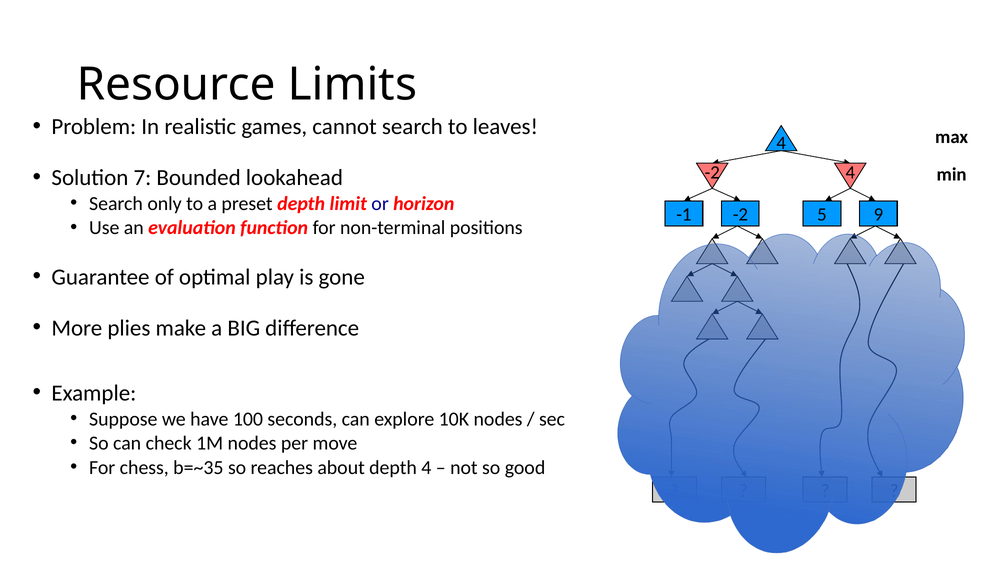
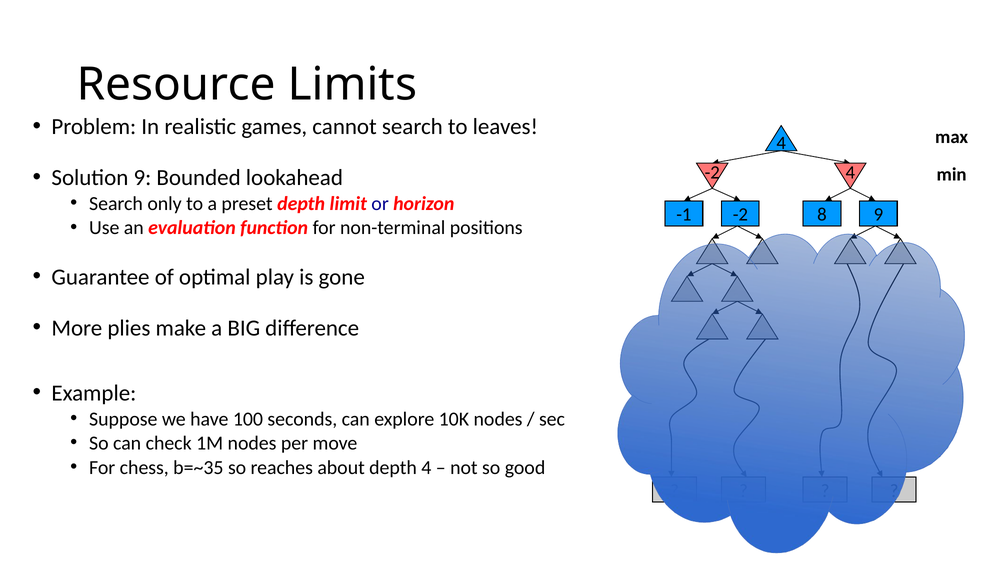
Solution 7: 7 -> 9
5: 5 -> 8
